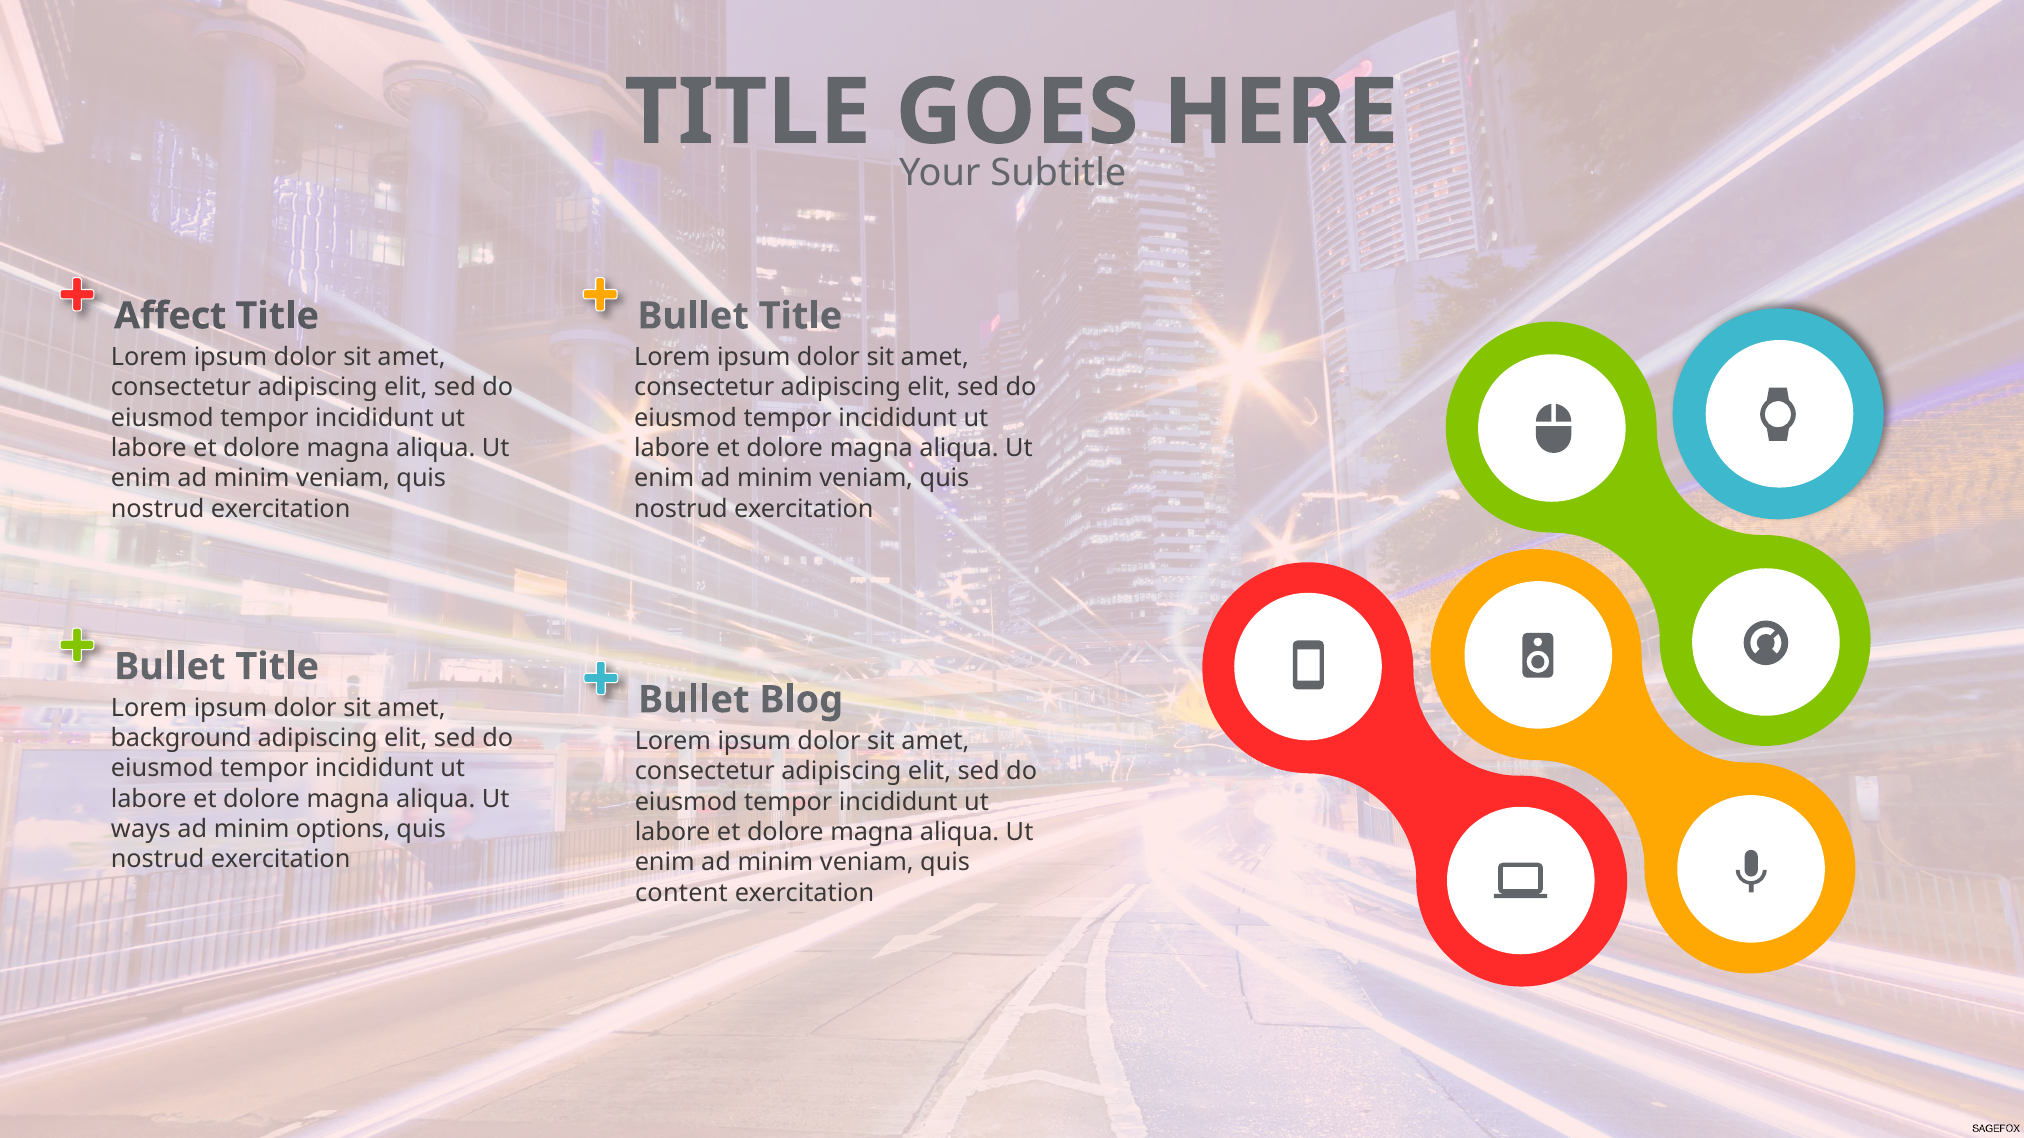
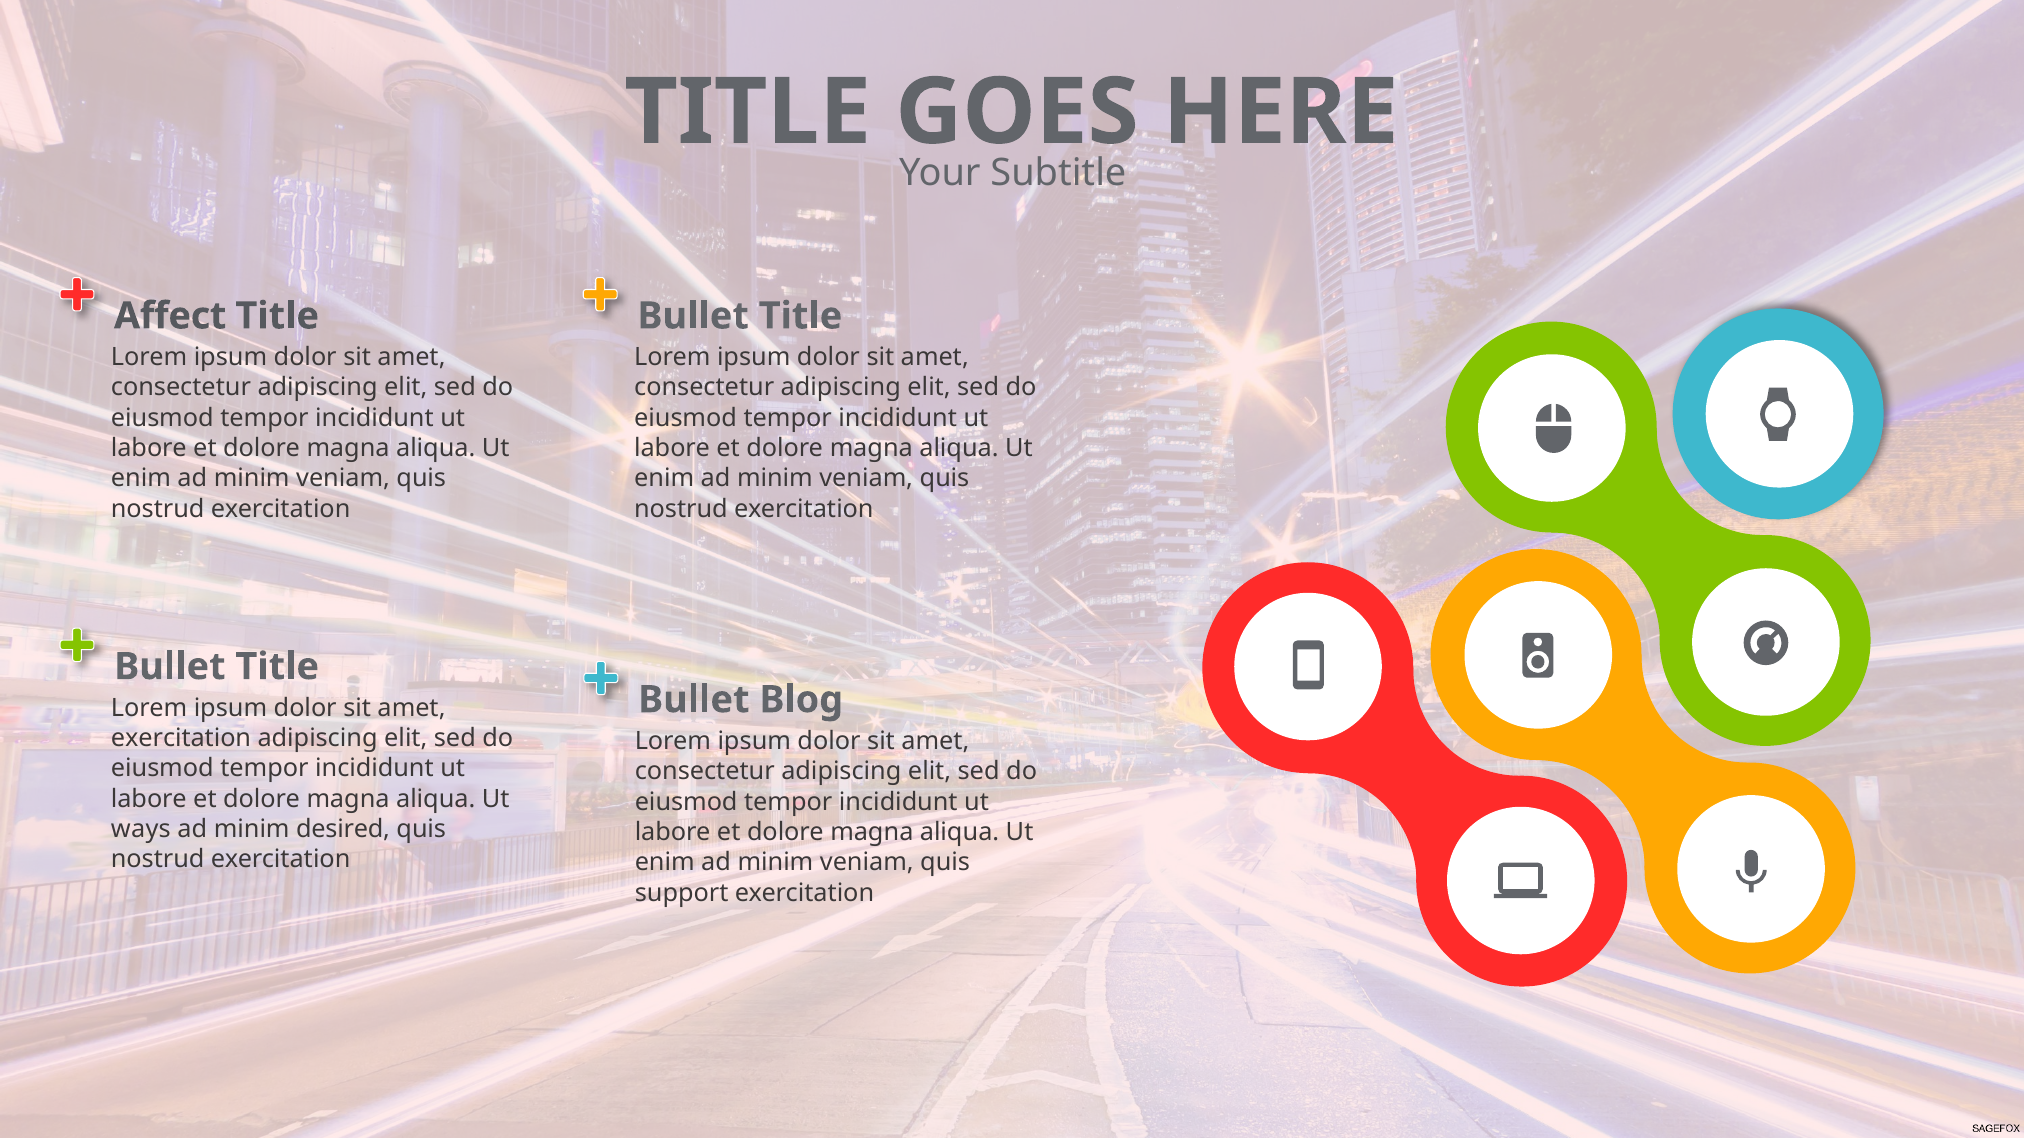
background at (181, 739): background -> exercitation
options: options -> desired
content: content -> support
